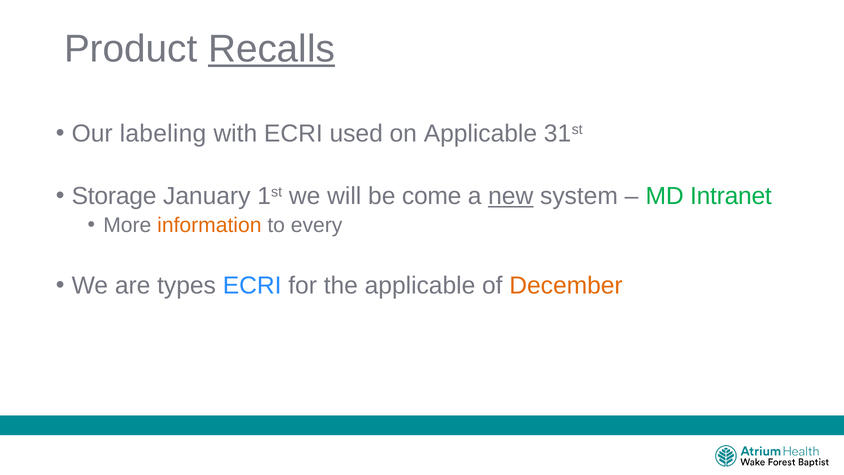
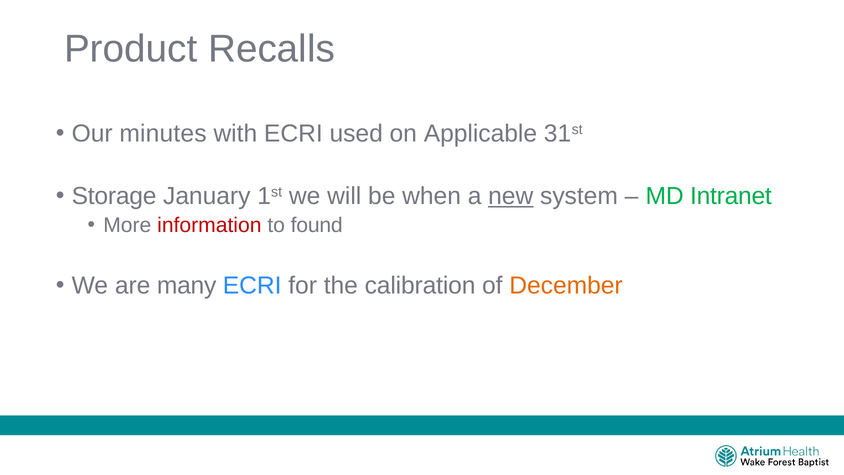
Recalls underline: present -> none
labeling: labeling -> minutes
come: come -> when
information colour: orange -> red
every: every -> found
types: types -> many
the applicable: applicable -> calibration
